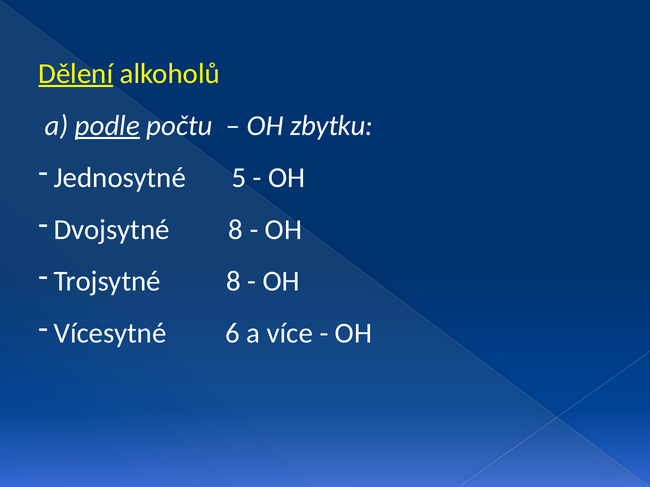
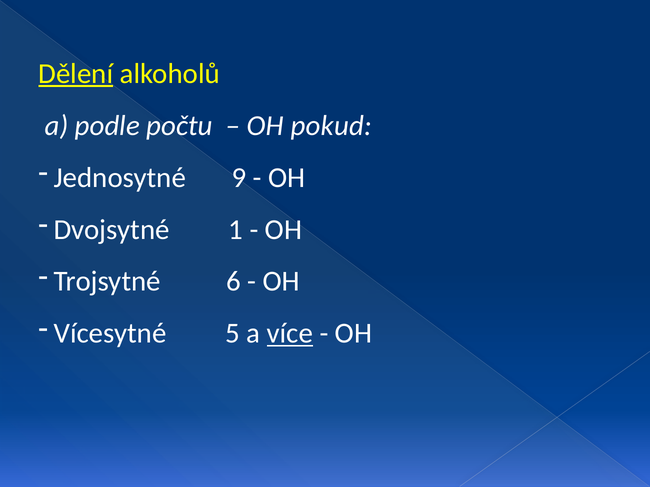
podle underline: present -> none
zbytku: zbytku -> pokud
5: 5 -> 9
Dvojsytné 8: 8 -> 1
Trojsytné 8: 8 -> 6
6: 6 -> 5
více underline: none -> present
